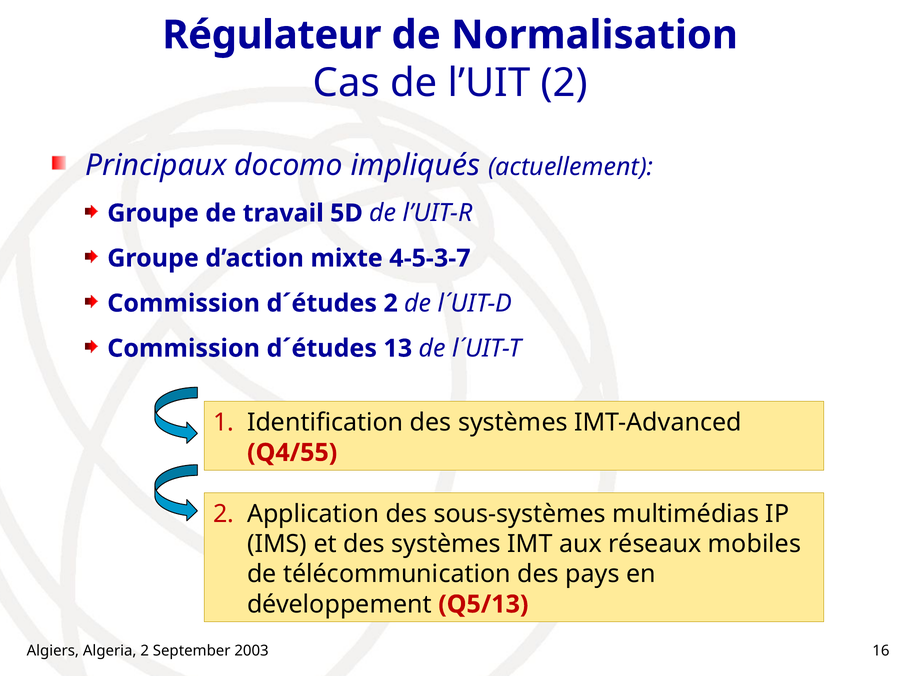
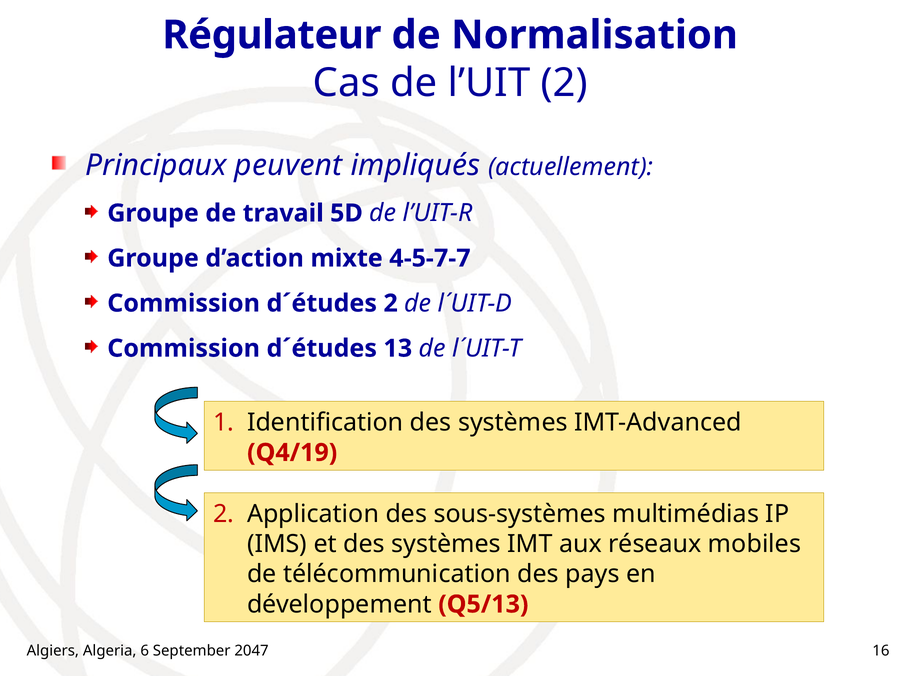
docomo: docomo -> peuvent
4-5-3-7: 4-5-3-7 -> 4-5-7-7
Q4/55: Q4/55 -> Q4/19
Algeria 2: 2 -> 6
2003: 2003 -> 2047
